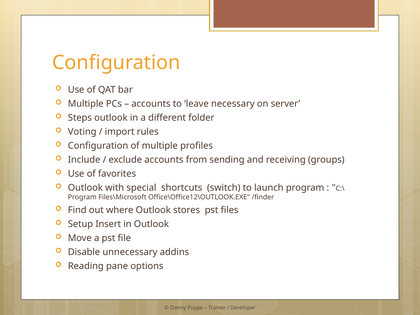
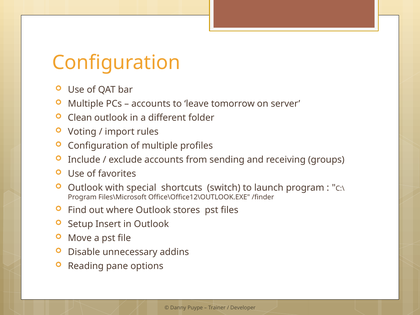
necessary: necessary -> tomorrow
Steps: Steps -> Clean
